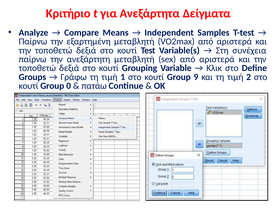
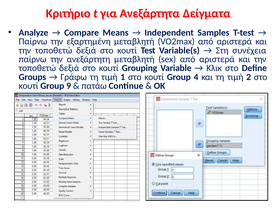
9: 9 -> 4
0: 0 -> 9
